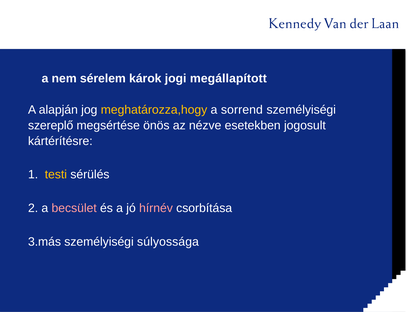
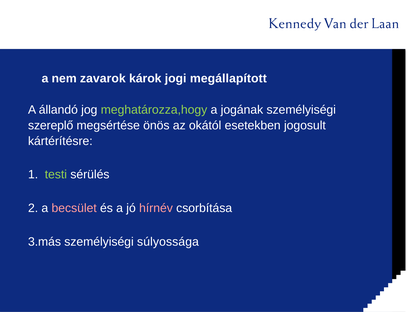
sérelem: sérelem -> zavarok
alapján: alapján -> állandó
meghatározza,hogy colour: yellow -> light green
sorrend: sorrend -> jogának
nézve: nézve -> okától
testi colour: yellow -> light green
